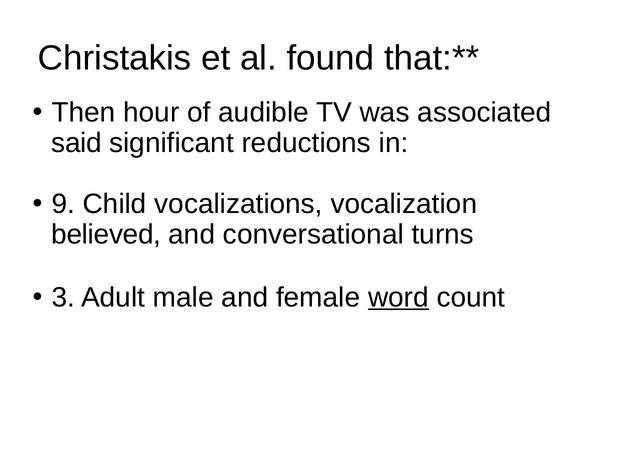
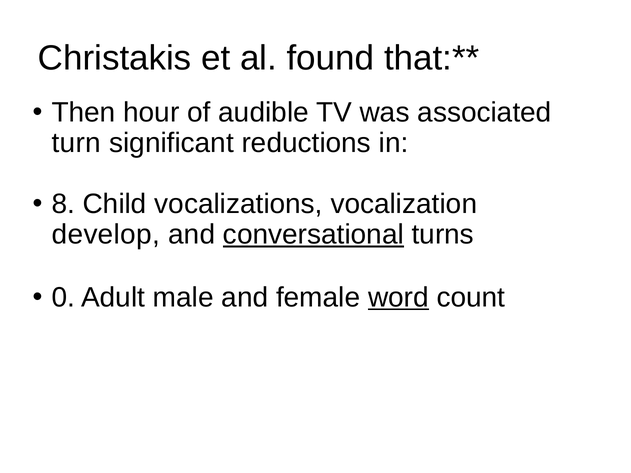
said: said -> turn
9: 9 -> 8
believed: believed -> develop
conversational underline: none -> present
3: 3 -> 0
